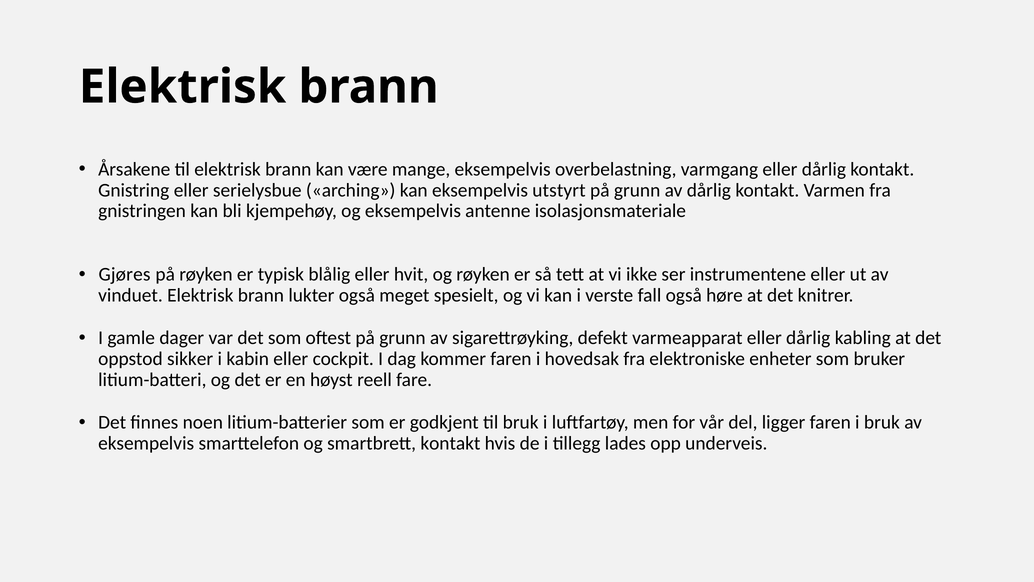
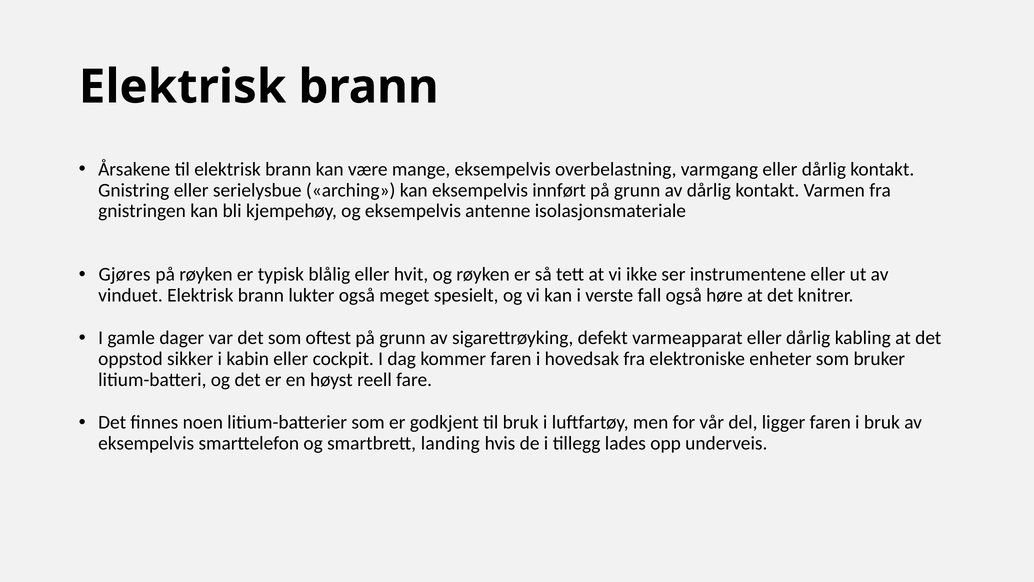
utstyrt: utstyrt -> innført
smartbrett kontakt: kontakt -> landing
